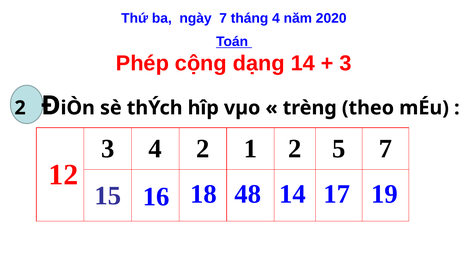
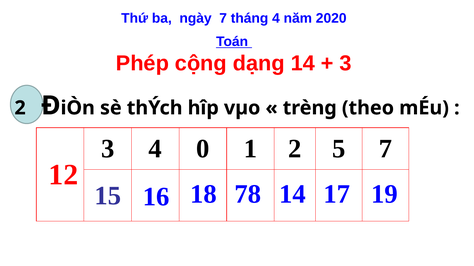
4 2: 2 -> 0
48: 48 -> 78
